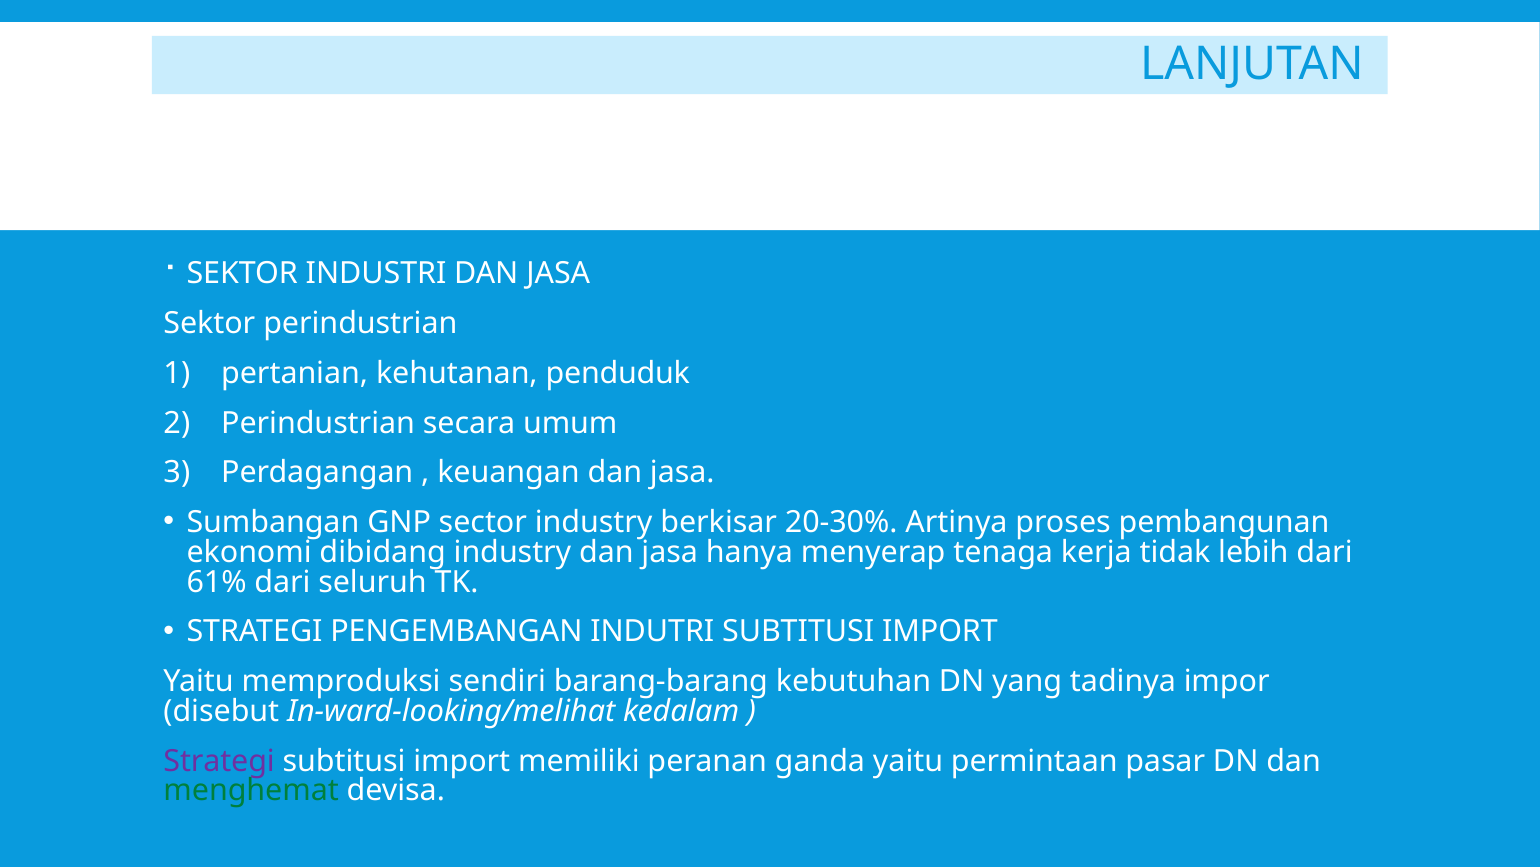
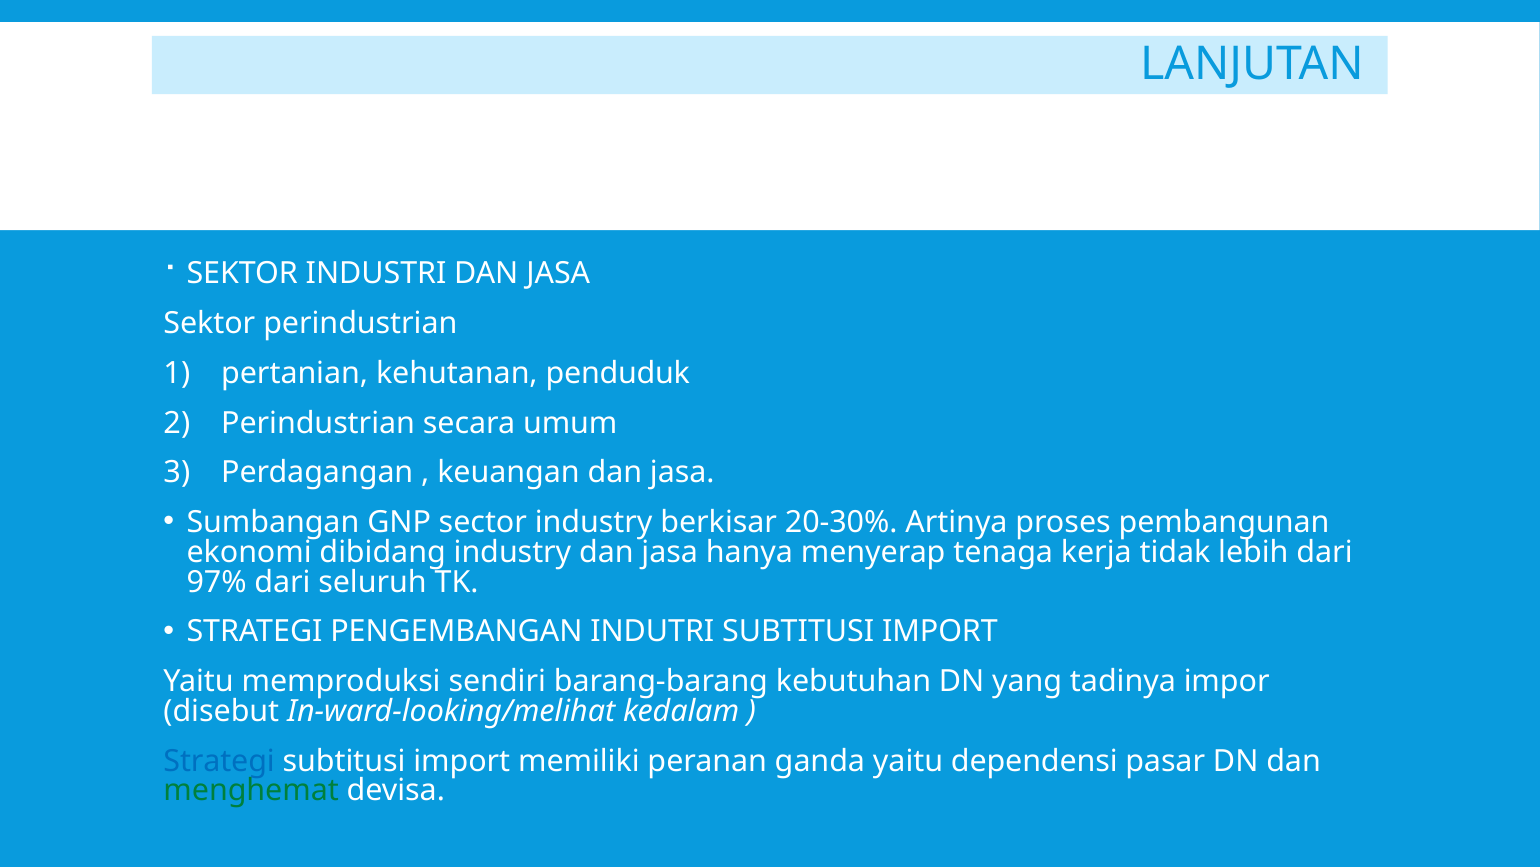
61%: 61% -> 97%
Strategi at (219, 760) colour: purple -> blue
permintaan: permintaan -> dependensi
